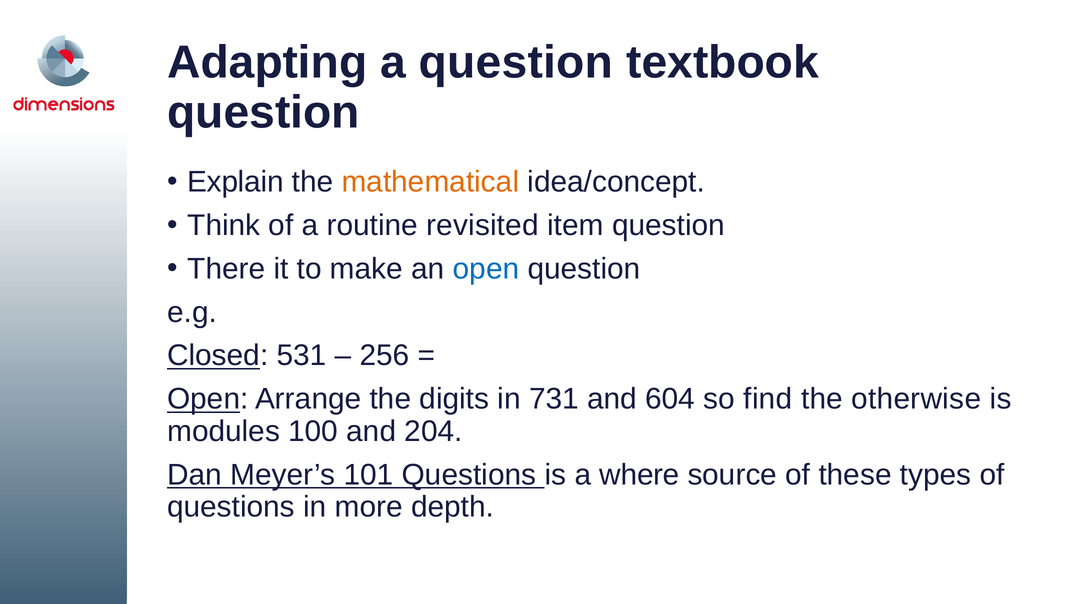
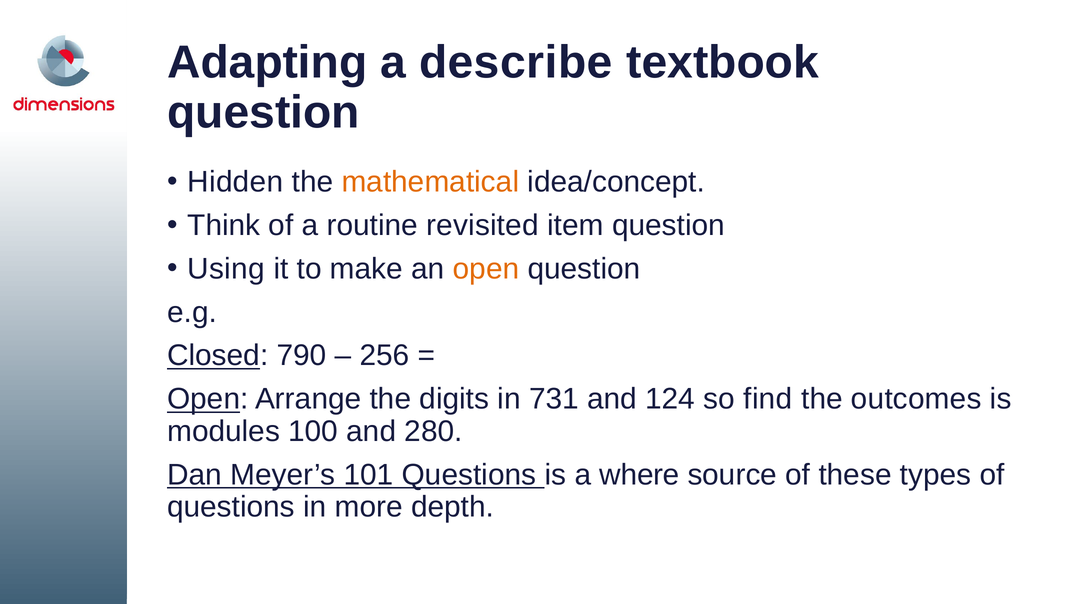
a question: question -> describe
Explain: Explain -> Hidden
There: There -> Using
open at (486, 269) colour: blue -> orange
531: 531 -> 790
604: 604 -> 124
otherwise: otherwise -> outcomes
204: 204 -> 280
